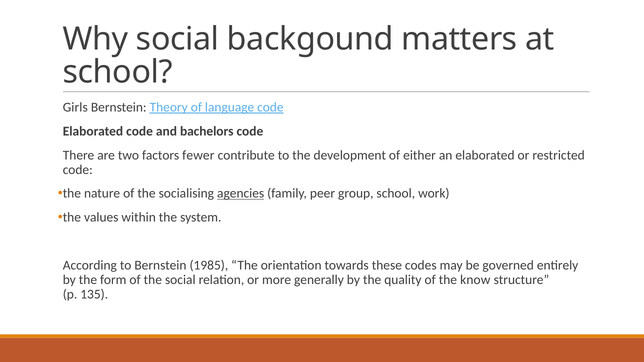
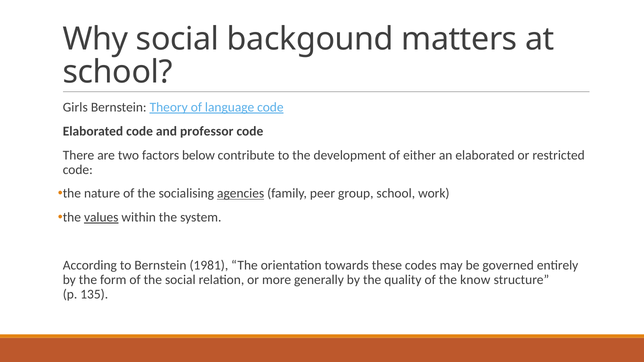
bachelors: bachelors -> professor
fewer: fewer -> below
values underline: none -> present
1985: 1985 -> 1981
